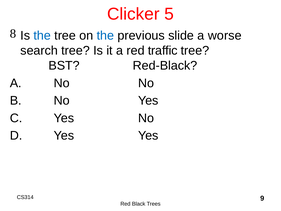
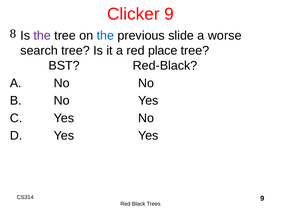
Clicker 5: 5 -> 9
the at (42, 36) colour: blue -> purple
traffic: traffic -> place
